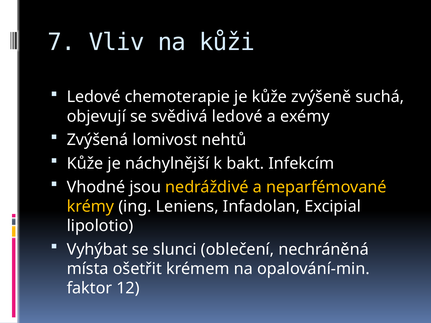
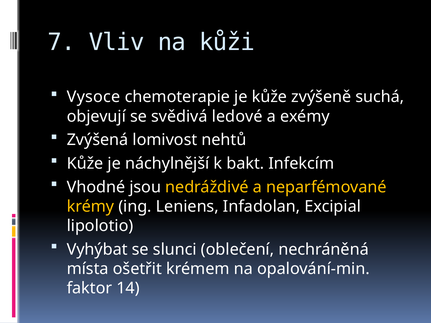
Ledové at (94, 97): Ledové -> Vysoce
12: 12 -> 14
